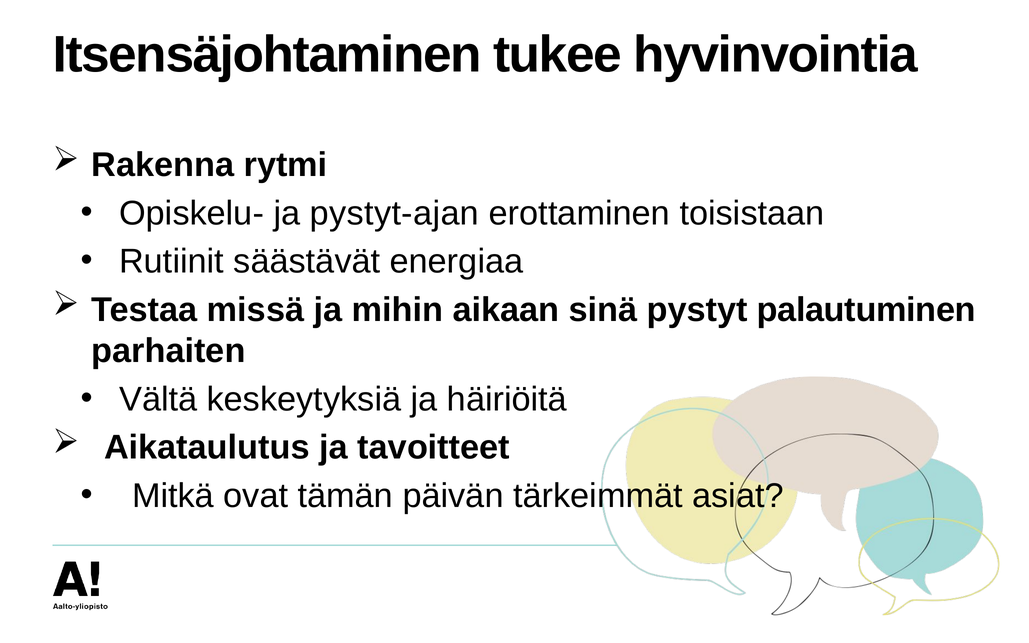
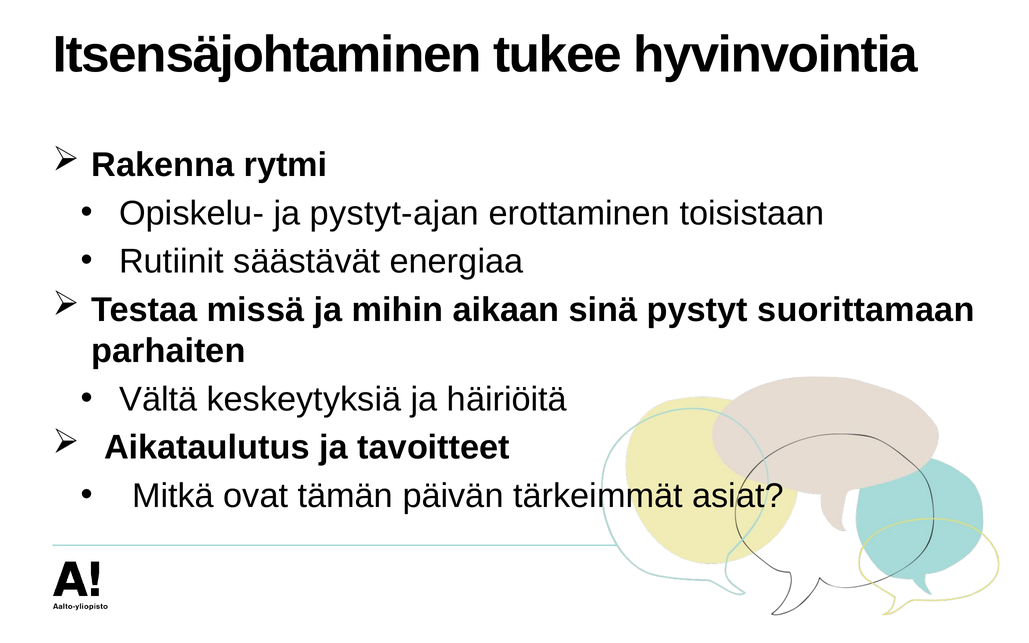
palautuminen: palautuminen -> suorittamaan
